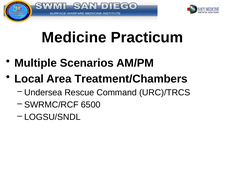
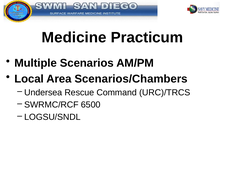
Treatment/Chambers: Treatment/Chambers -> Scenarios/Chambers
